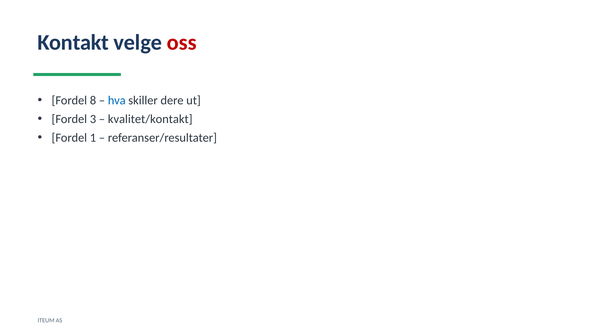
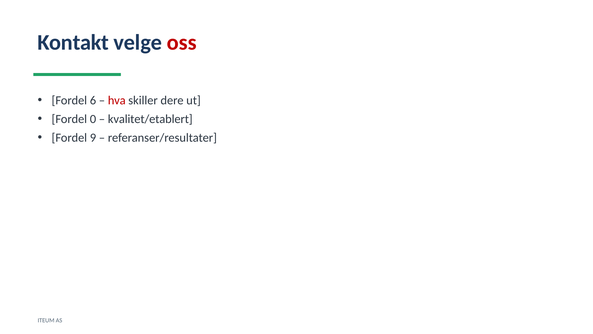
8: 8 -> 6
hva colour: blue -> red
3: 3 -> 0
kvalitet/kontakt: kvalitet/kontakt -> kvalitet/etablert
1: 1 -> 9
